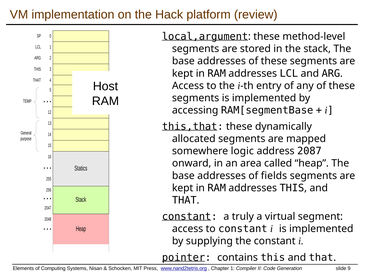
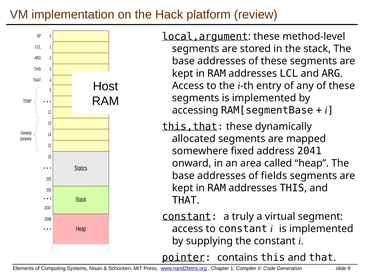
logic: logic -> fixed
2087: 2087 -> 2041
